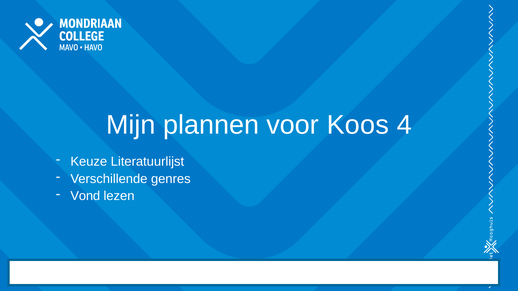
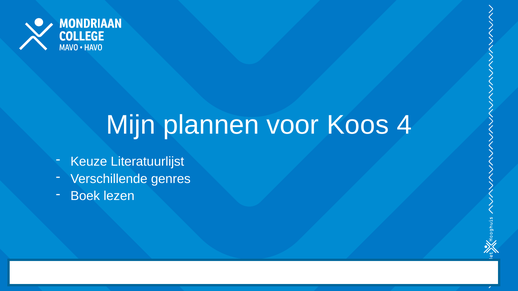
Vond: Vond -> Boek
